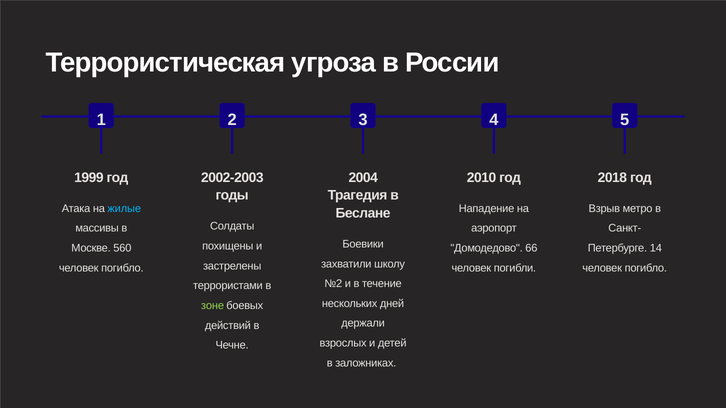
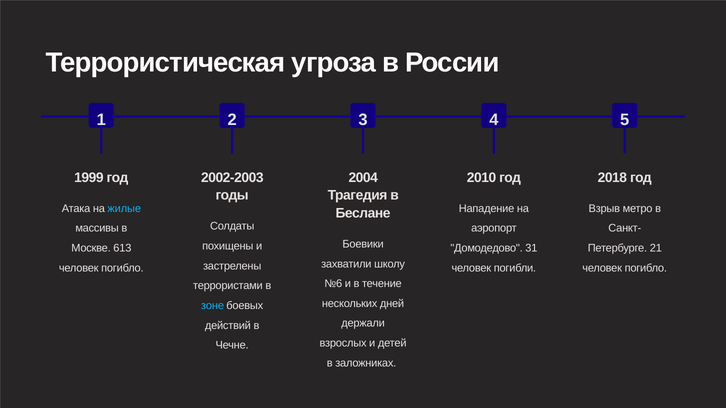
560: 560 -> 613
66: 66 -> 31
14: 14 -> 21
№2: №2 -> №6
зоне colour: light green -> light blue
